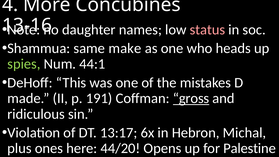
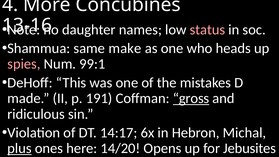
spies colour: light green -> pink
44:1: 44:1 -> 99:1
13:17: 13:17 -> 14:17
plus underline: none -> present
44/20: 44/20 -> 14/20
Palestine: Palestine -> Jebusites
